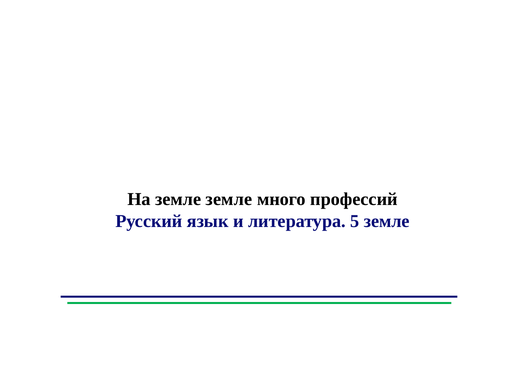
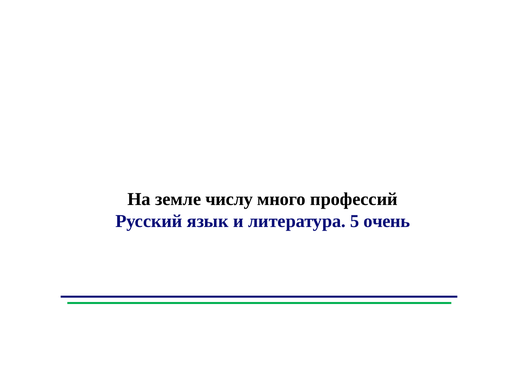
земле земле: земле -> числу
5 земле: земле -> очень
